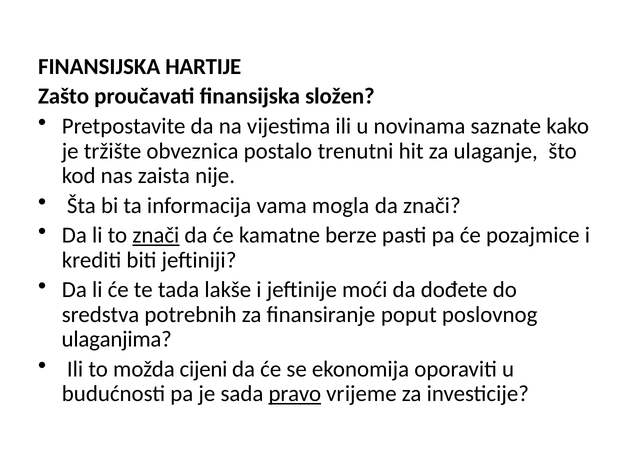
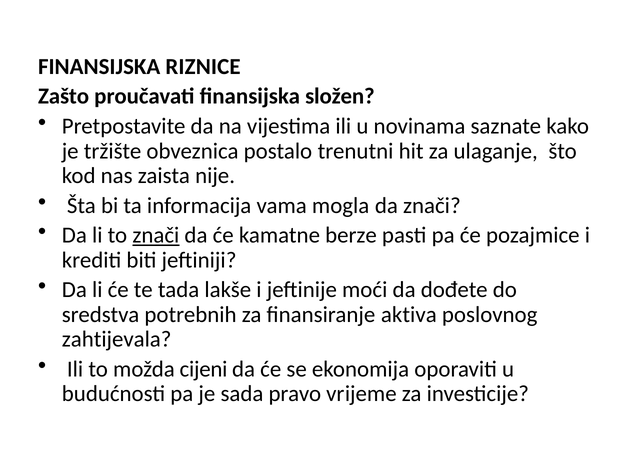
HARTIJE: HARTIJE -> RIZNICE
poput: poput -> aktiva
ulaganjima: ulaganjima -> zahtijevala
pravo underline: present -> none
